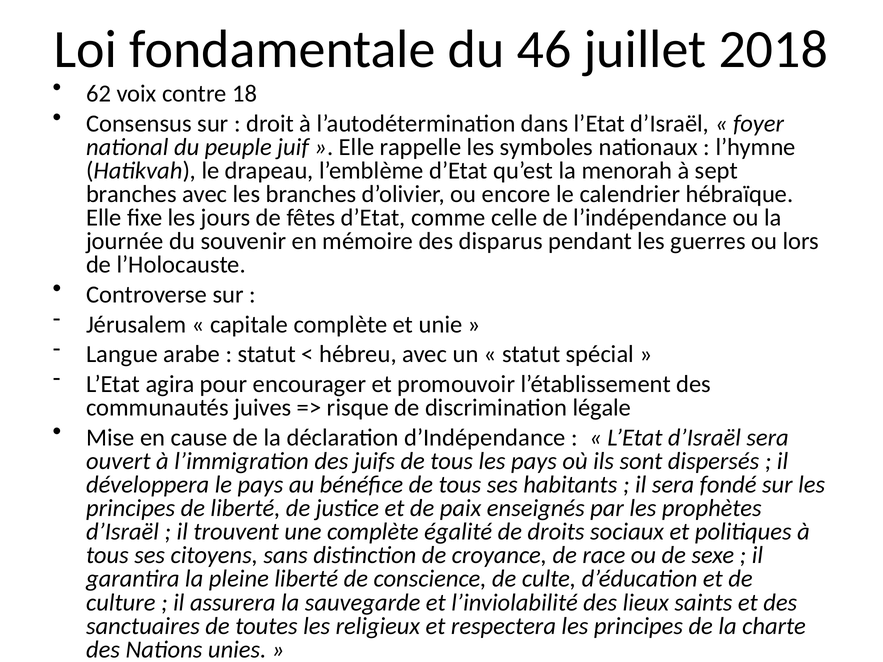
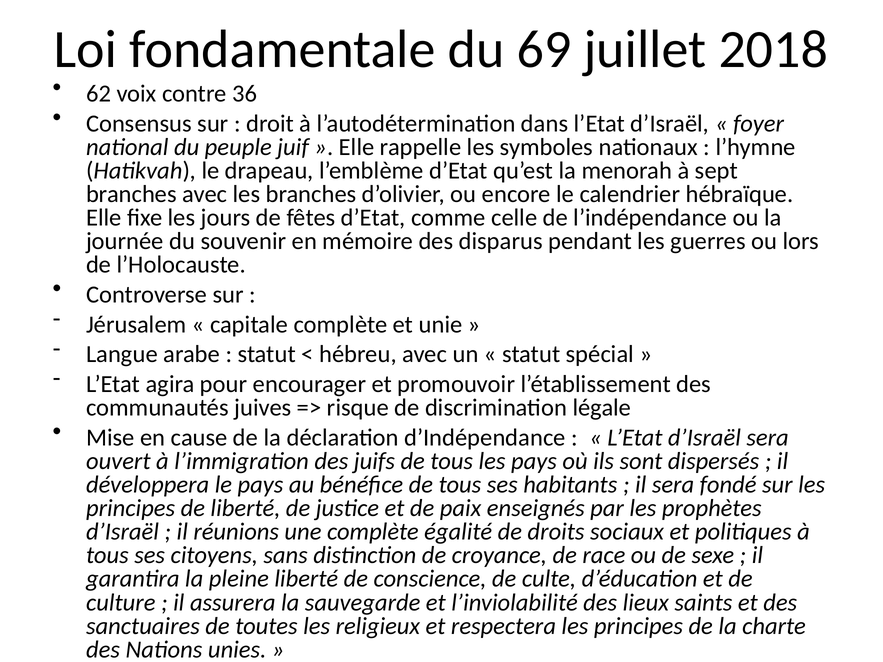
46: 46 -> 69
18: 18 -> 36
trouvent: trouvent -> réunions
